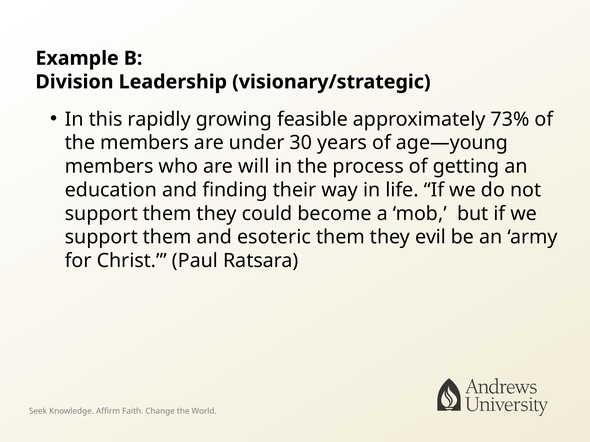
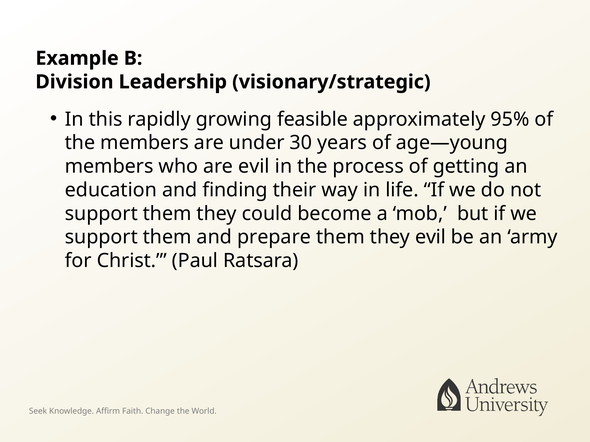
73%: 73% -> 95%
are will: will -> evil
esoteric: esoteric -> prepare
